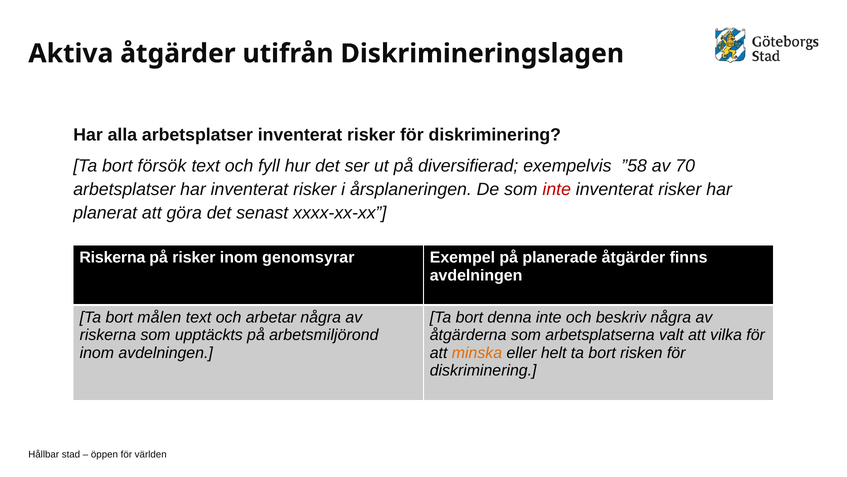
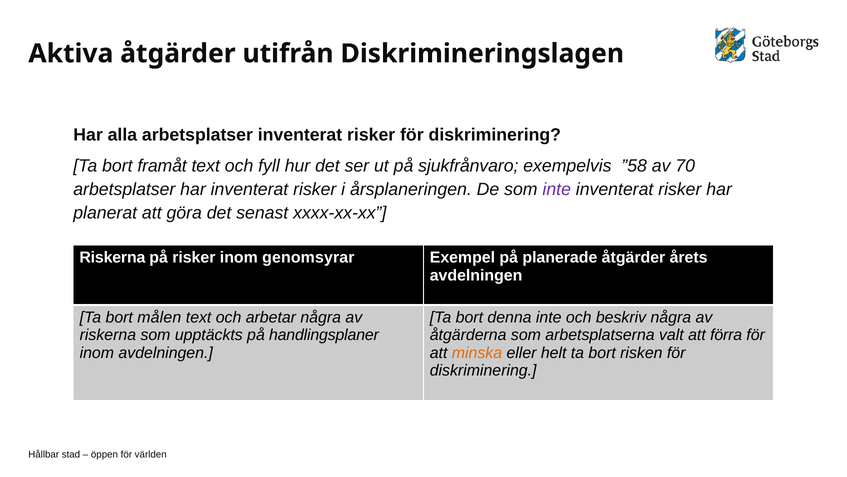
försök: försök -> framåt
diversifierad: diversifierad -> sjukfrånvaro
inte at (557, 189) colour: red -> purple
finns: finns -> årets
arbetsmiljörond: arbetsmiljörond -> handlingsplaner
vilka: vilka -> förra
